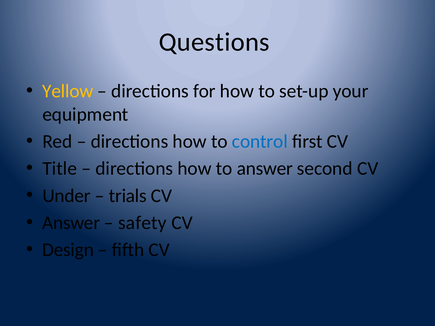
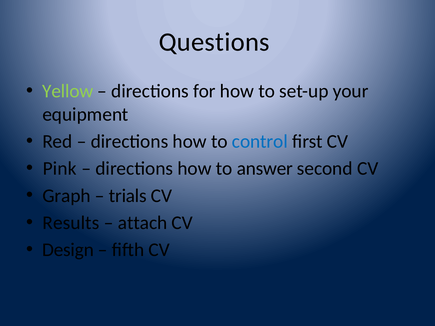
Yellow colour: yellow -> light green
Title: Title -> Pink
Under: Under -> Graph
Answer at (71, 223): Answer -> Results
safety: safety -> attach
